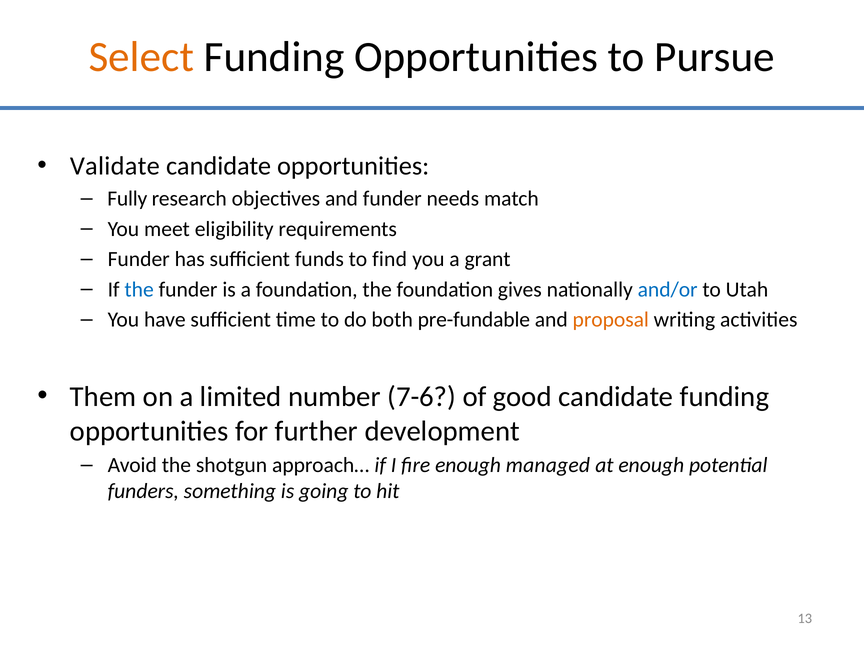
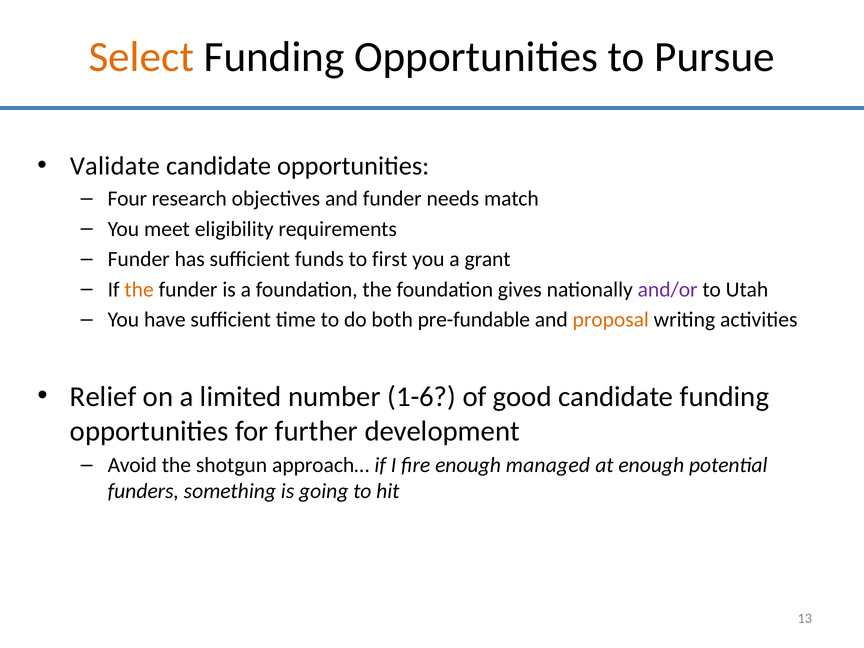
Fully: Fully -> Four
find: find -> first
the at (139, 289) colour: blue -> orange
and/or colour: blue -> purple
Them: Them -> Relief
7-6: 7-6 -> 1-6
